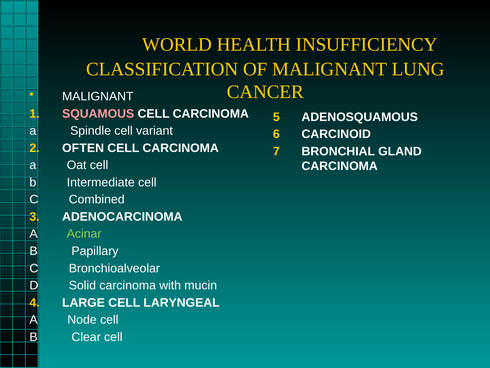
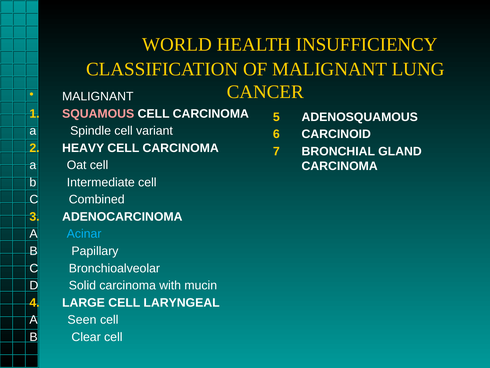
OFTEN: OFTEN -> HEAVY
Acinar colour: light green -> light blue
Node: Node -> Seen
